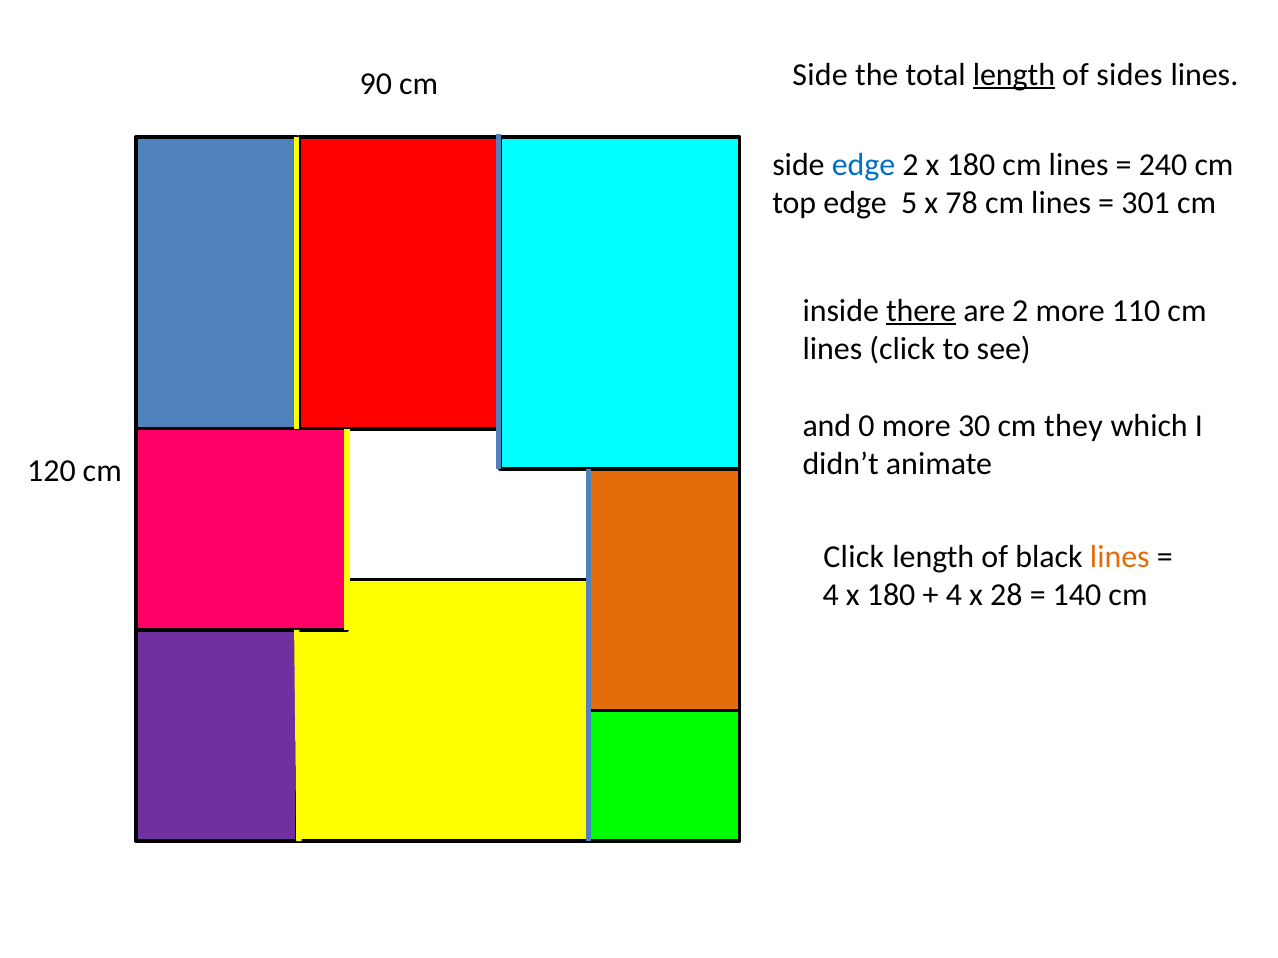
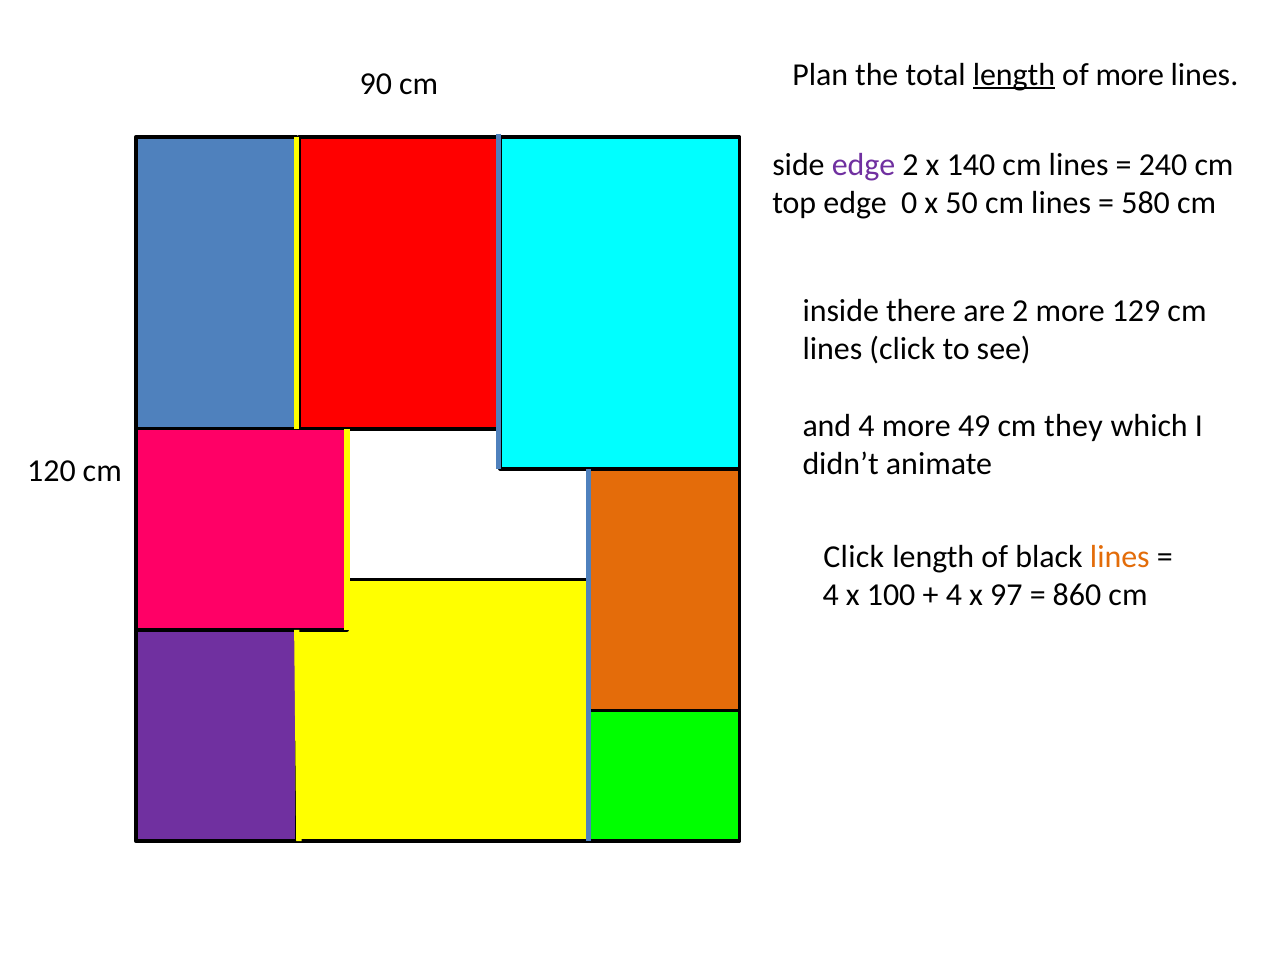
Side at (820, 75): Side -> Plan
of sides: sides -> more
edge at (864, 165) colour: blue -> purple
2 x 180: 180 -> 140
5: 5 -> 0
78: 78 -> 50
301: 301 -> 580
there underline: present -> none
110: 110 -> 129
and 0: 0 -> 4
30: 30 -> 49
4 x 180: 180 -> 100
28: 28 -> 97
140: 140 -> 860
